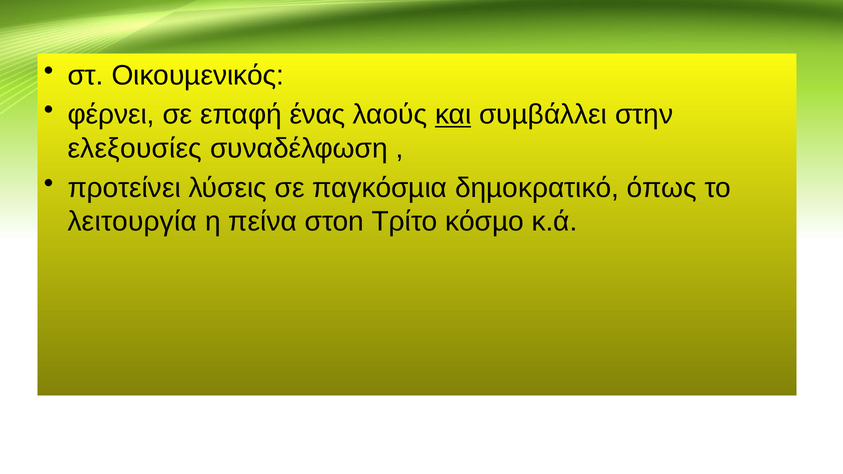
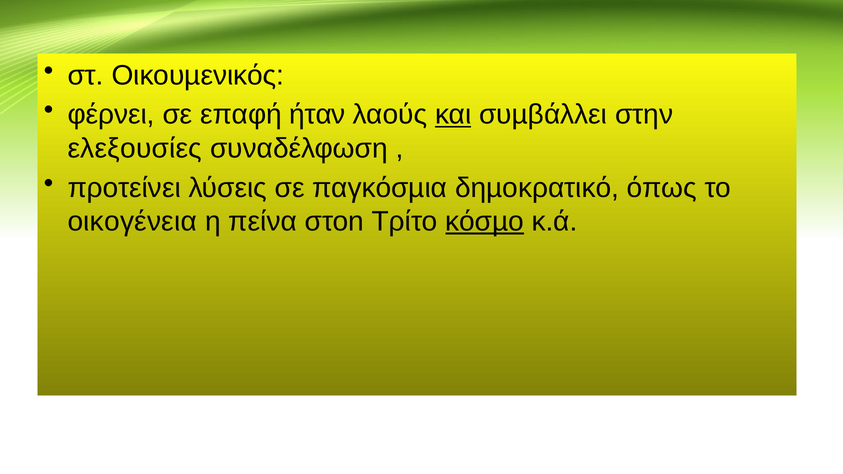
ένας: ένας -> ήταν
λειτουργία: λειτουργία -> οικογένεια
κόσµο underline: none -> present
